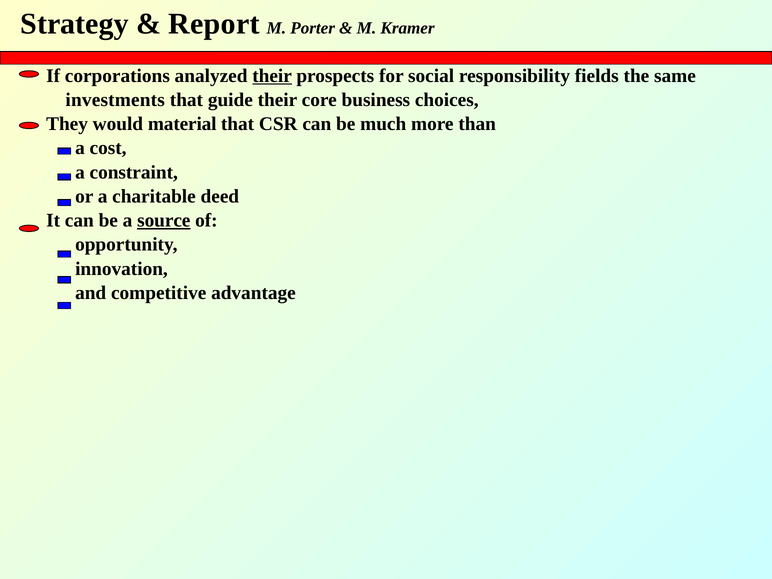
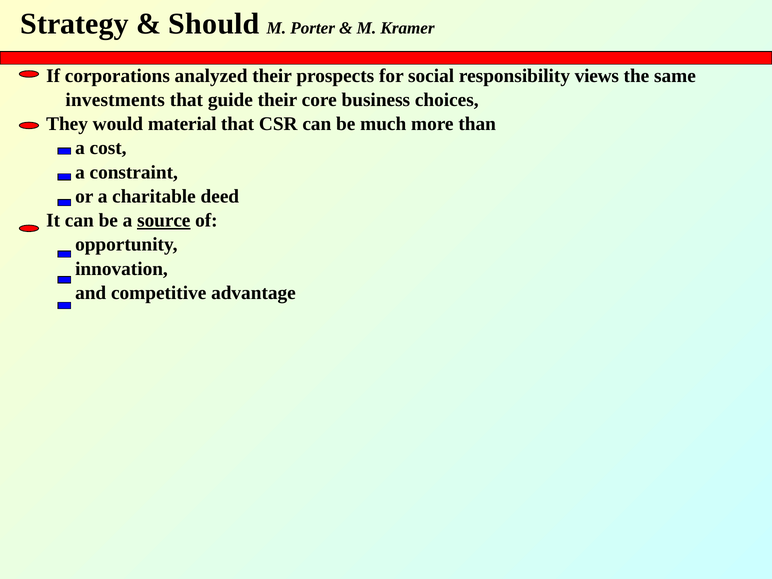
Report: Report -> Should
their at (272, 76) underline: present -> none
fields: fields -> views
